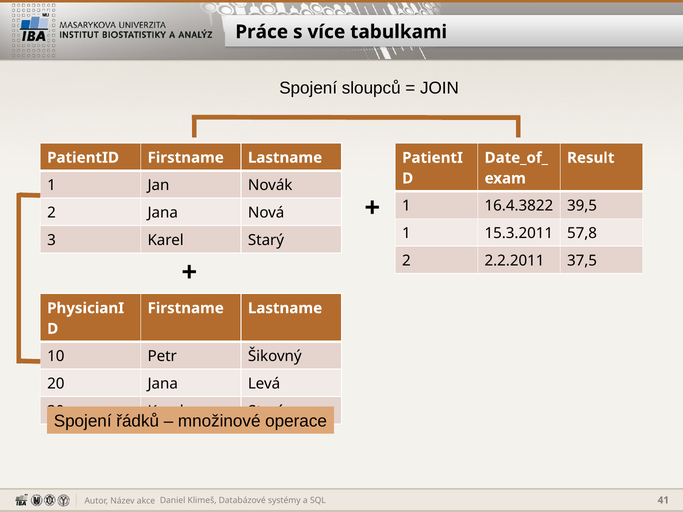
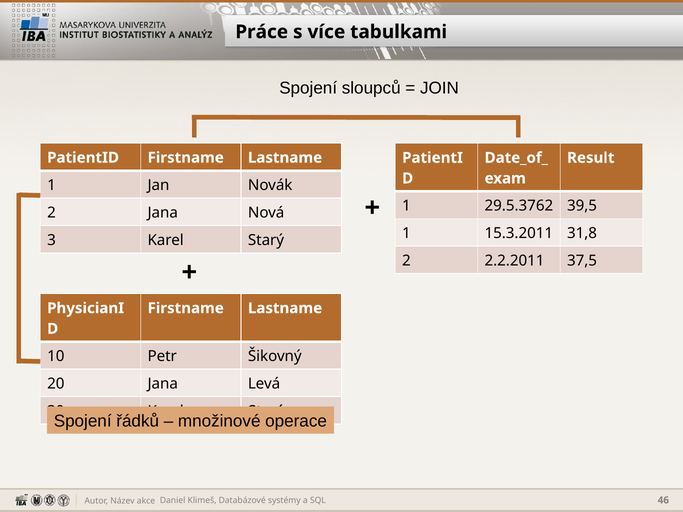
16.4.3822: 16.4.3822 -> 29.5.3762
57,8: 57,8 -> 31,8
41: 41 -> 46
